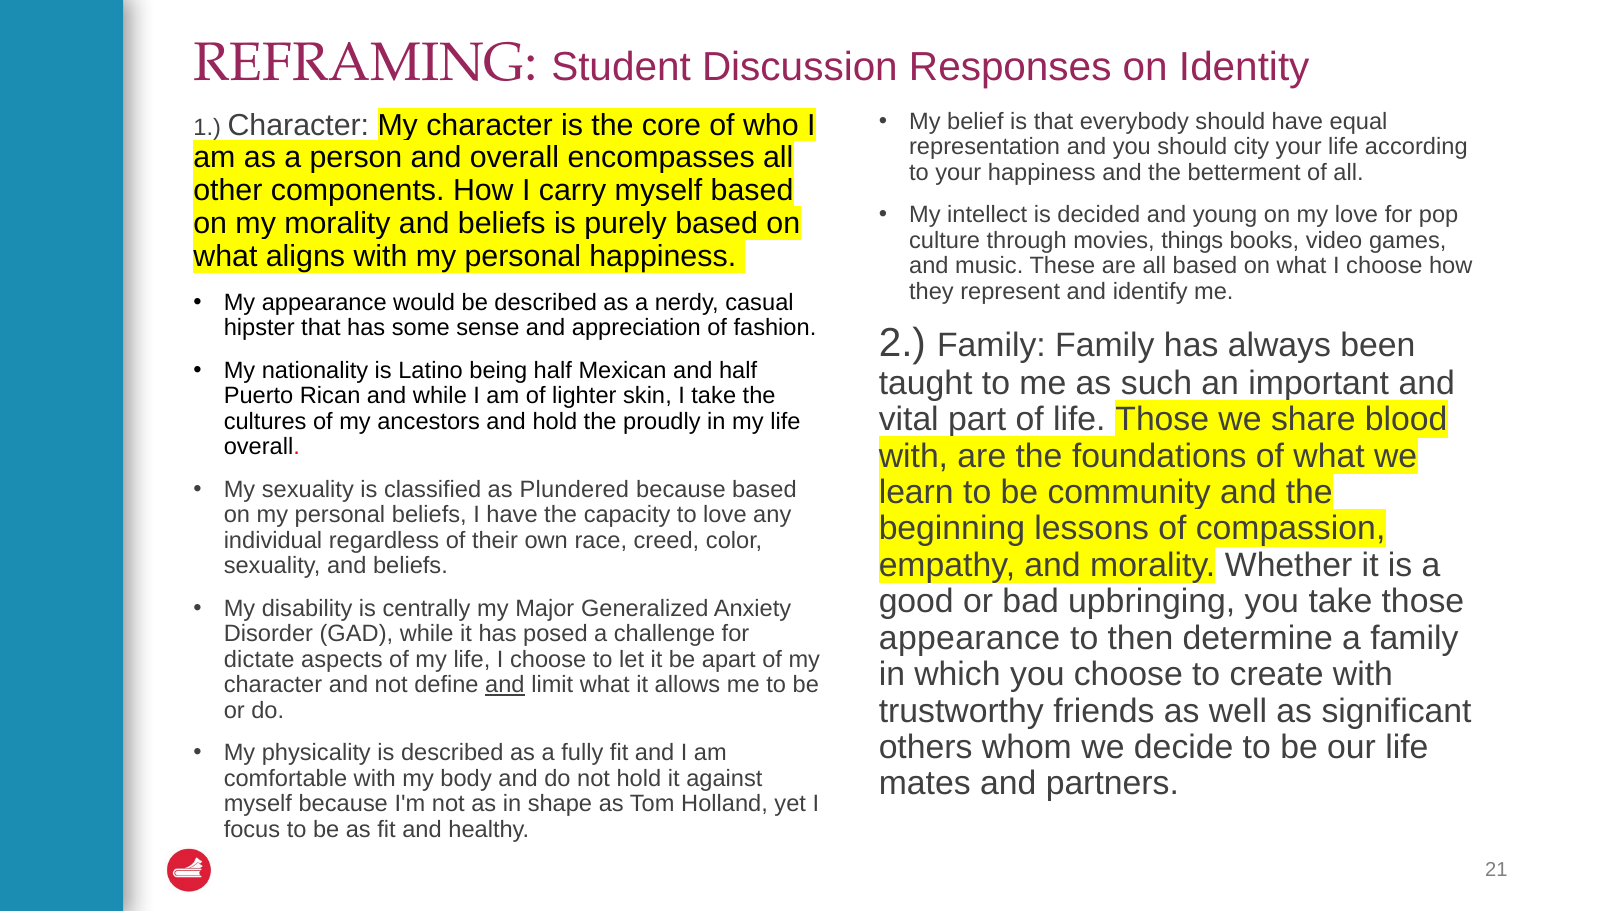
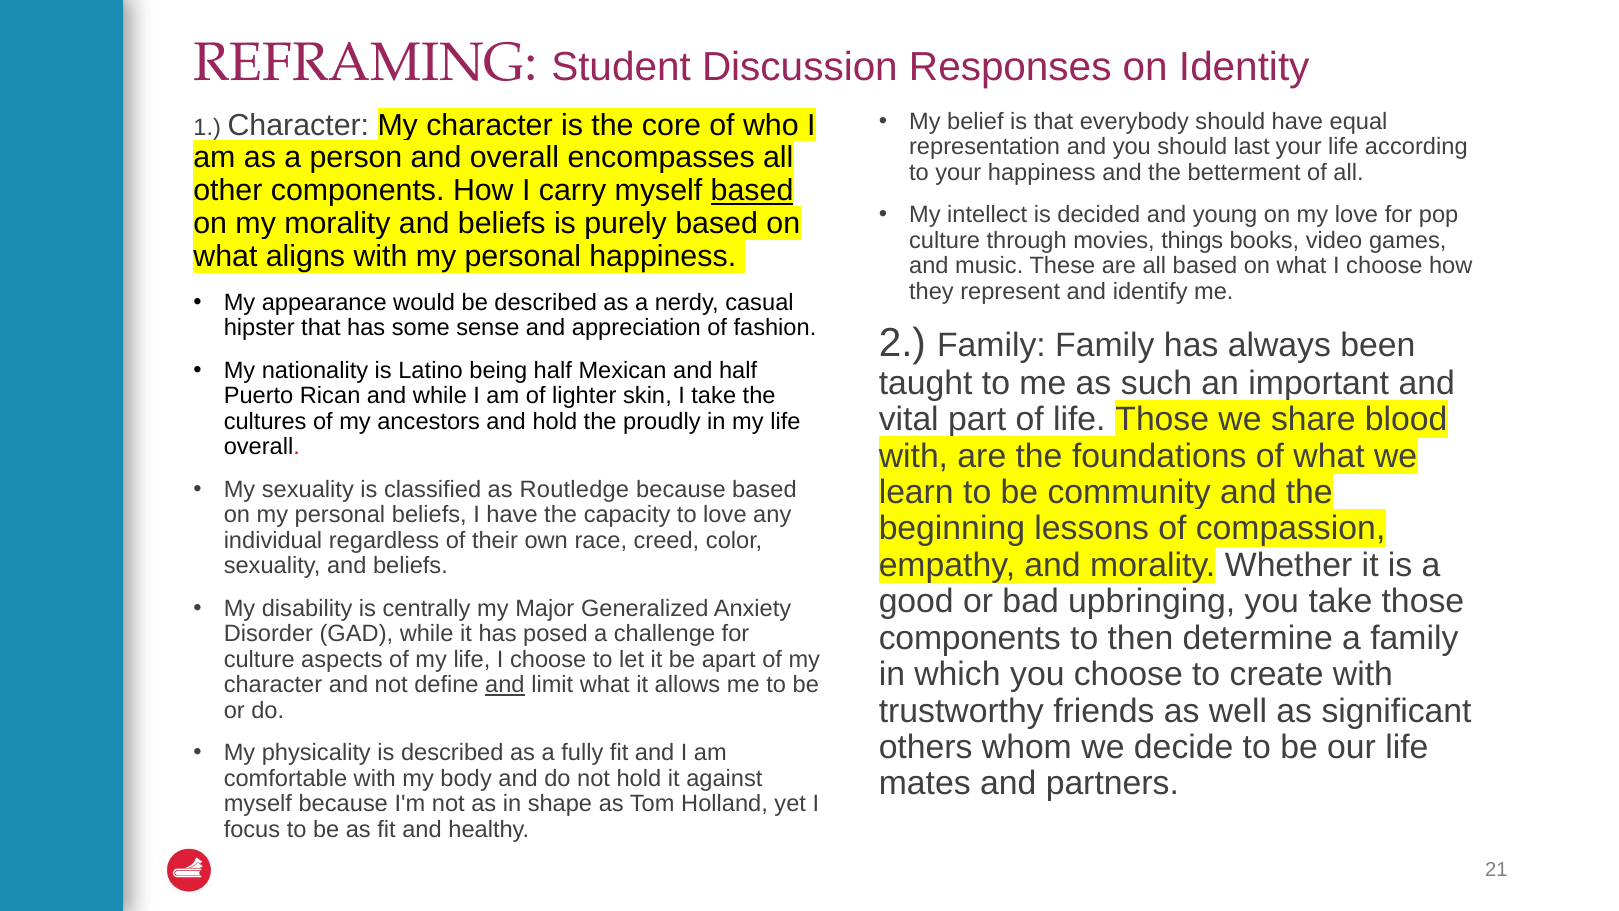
city: city -> last
based at (752, 191) underline: none -> present
Plundered: Plundered -> Routledge
appearance at (970, 638): appearance -> components
dictate at (259, 659): dictate -> culture
